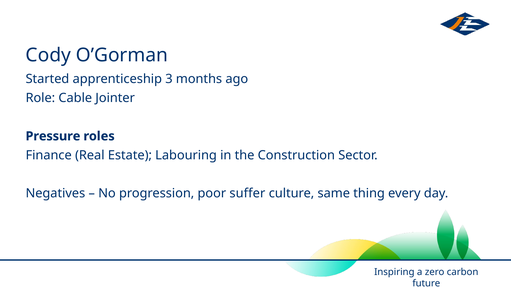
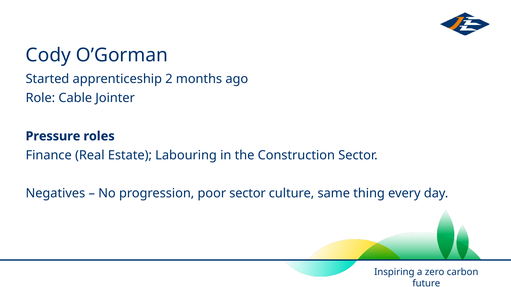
3: 3 -> 2
poor suffer: suffer -> sector
